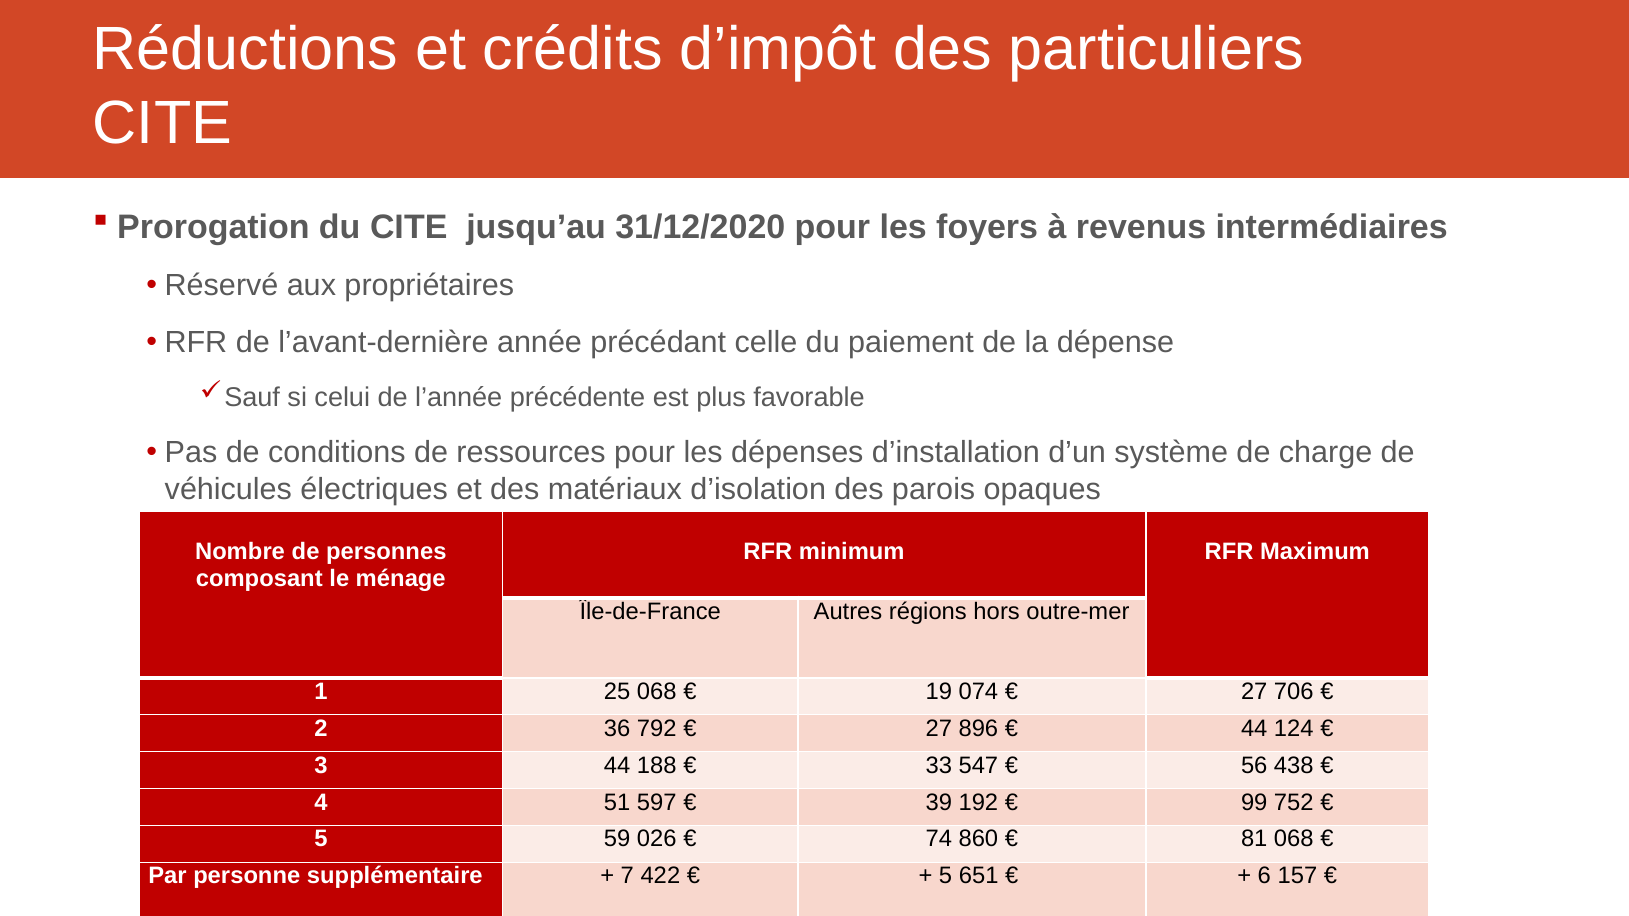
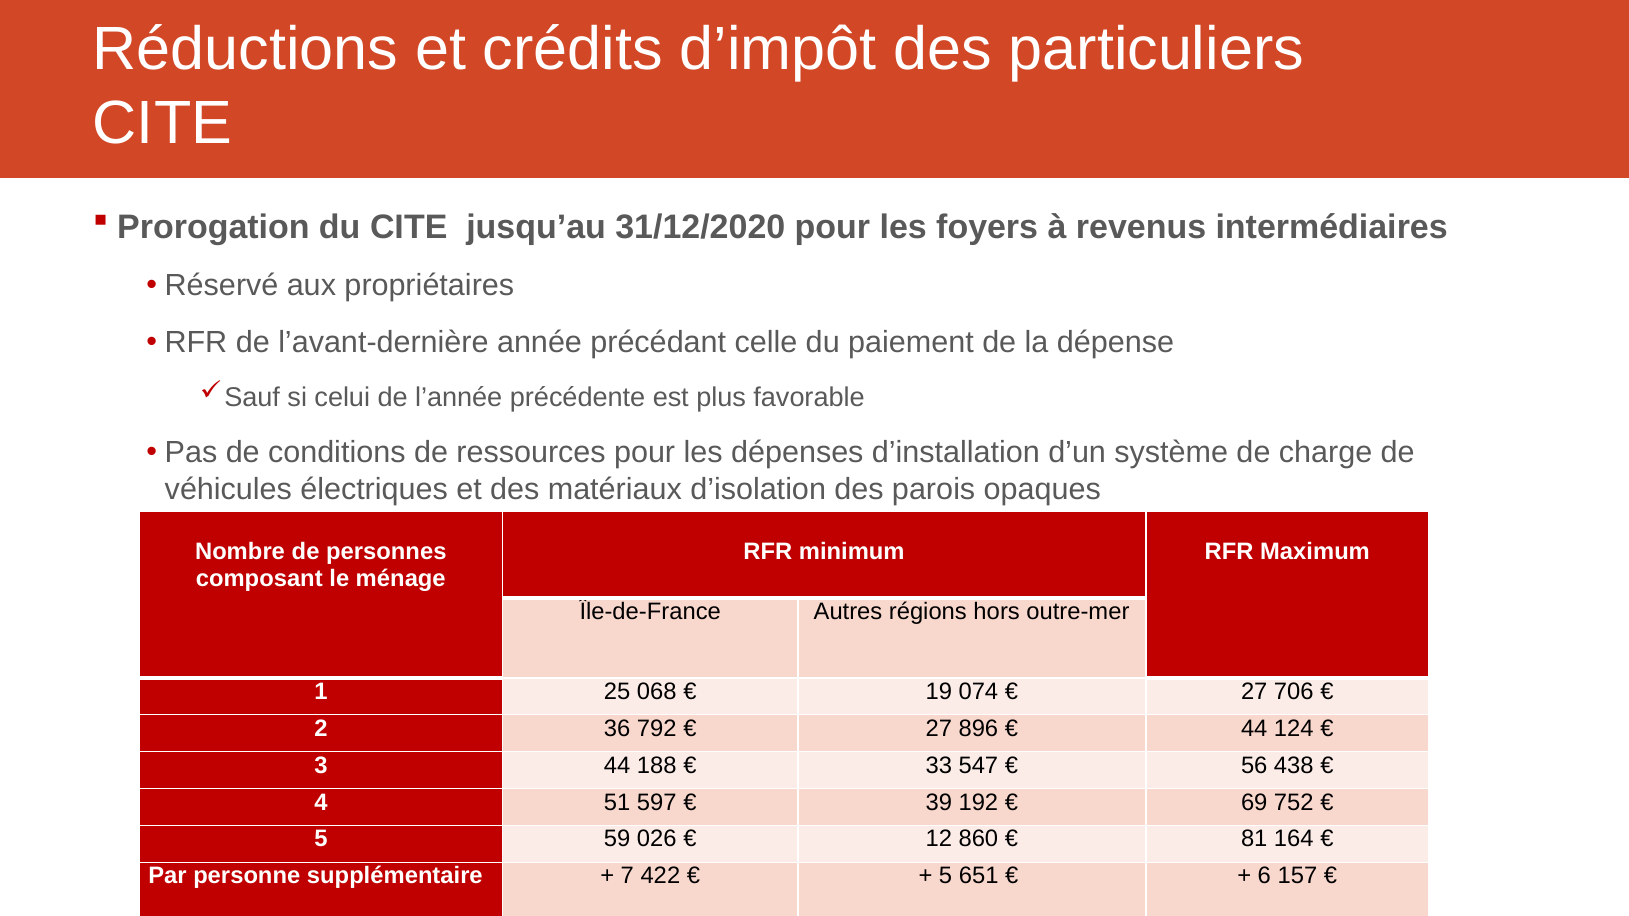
99: 99 -> 69
74: 74 -> 12
81 068: 068 -> 164
